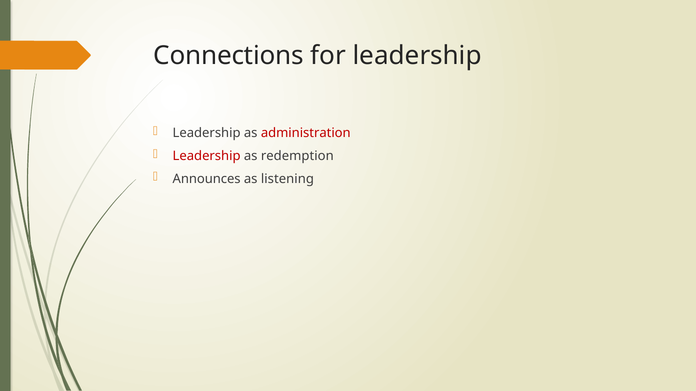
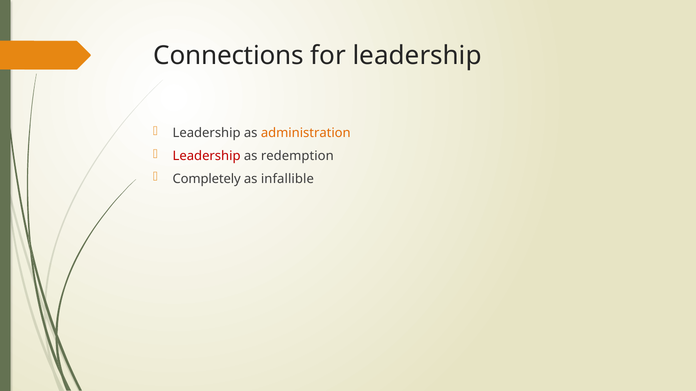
administration colour: red -> orange
Announces: Announces -> Completely
listening: listening -> infallible
